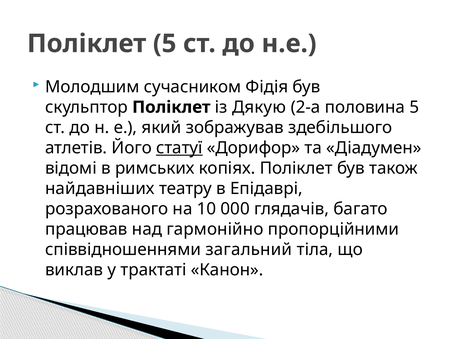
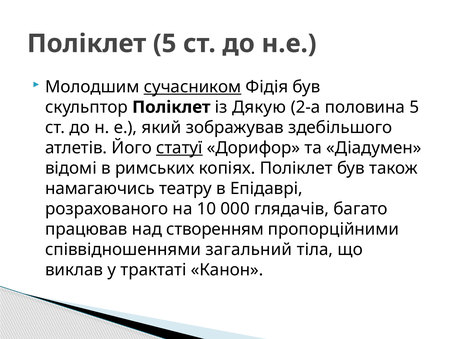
сучасником underline: none -> present
найдавніших: найдавніших -> намагаючись
гармонійно: гармонійно -> створенням
